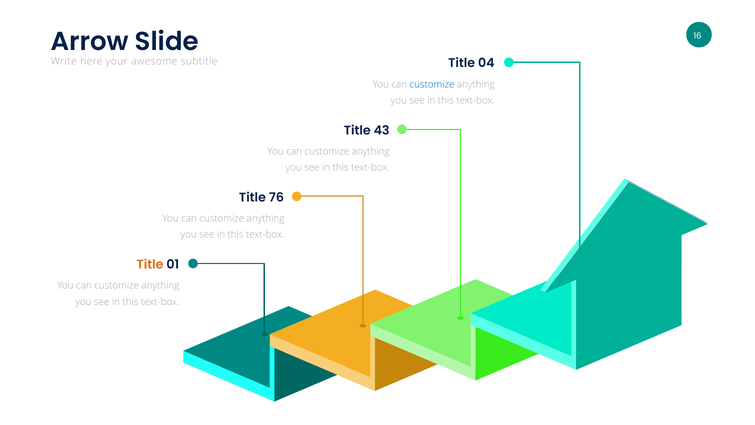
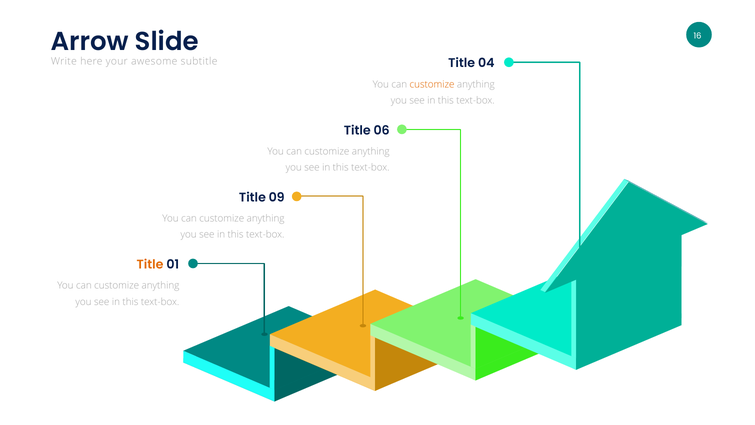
customize at (432, 84) colour: blue -> orange
43: 43 -> 06
76: 76 -> 09
